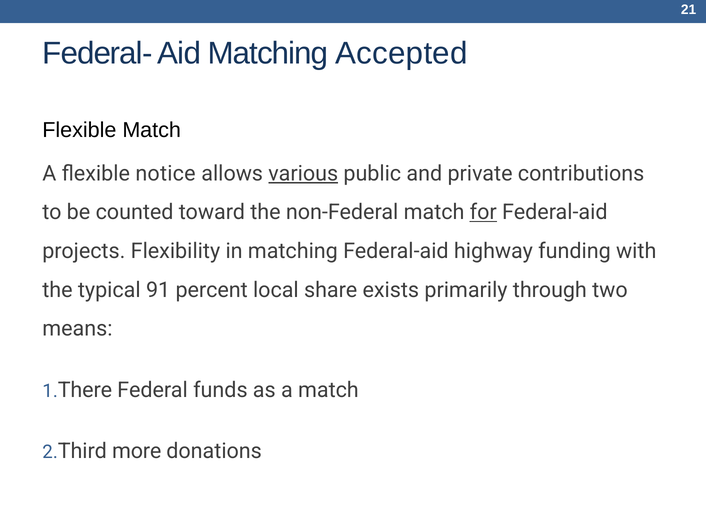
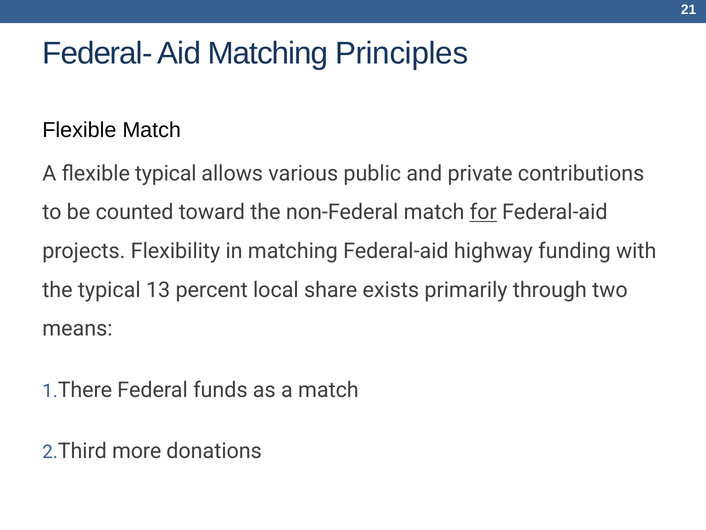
Accepted: Accepted -> Principles
flexible notice: notice -> typical
various underline: present -> none
91: 91 -> 13
